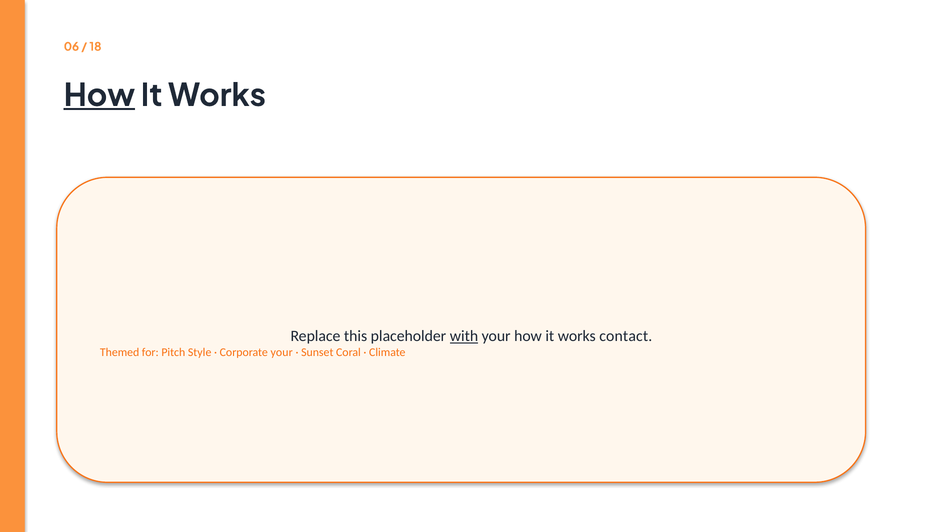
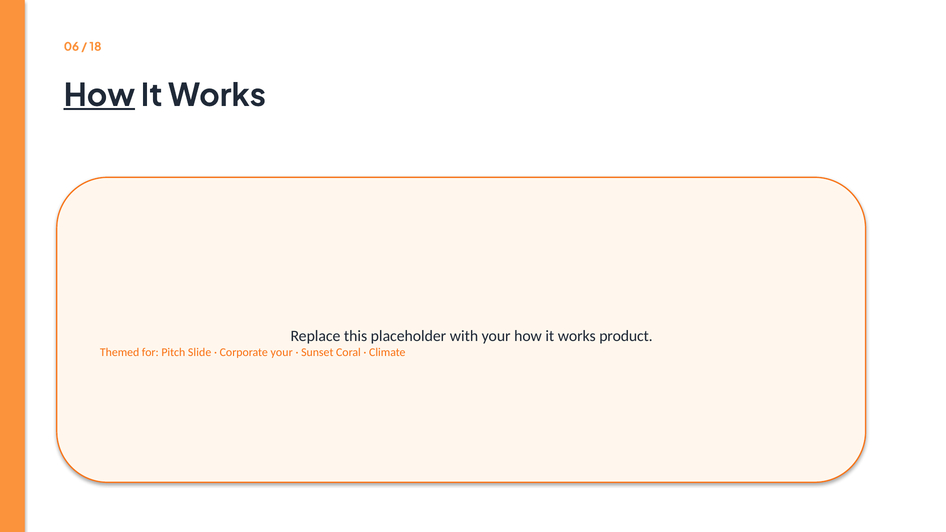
with underline: present -> none
contact: contact -> product
Style: Style -> Slide
